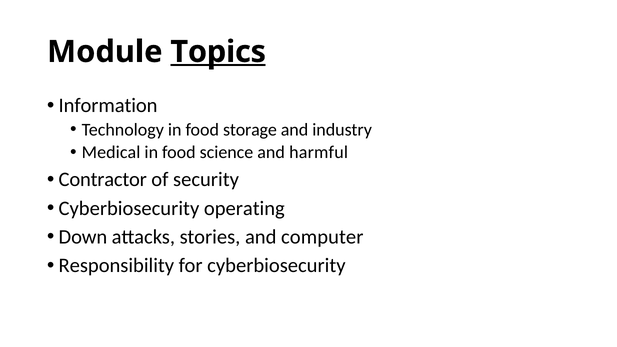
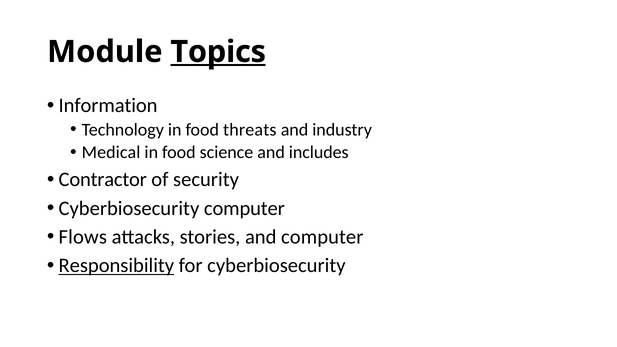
storage: storage -> threats
harmful: harmful -> includes
Cyberbiosecurity operating: operating -> computer
Down: Down -> Flows
Responsibility underline: none -> present
